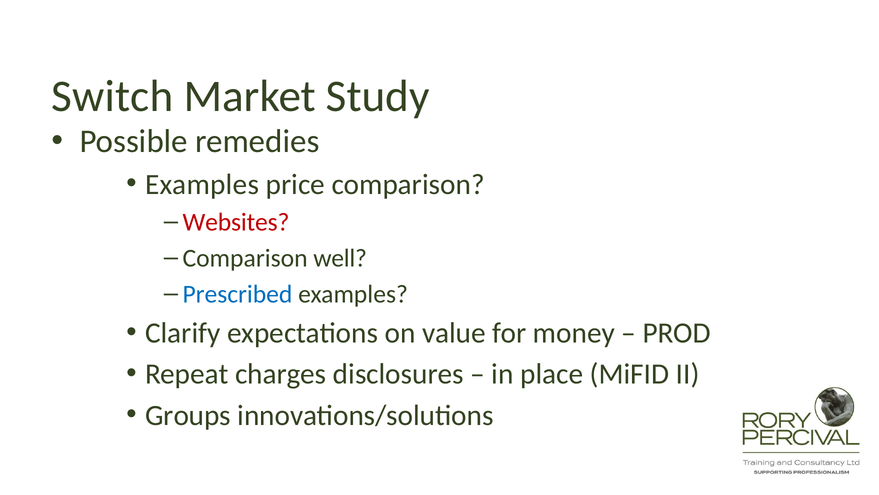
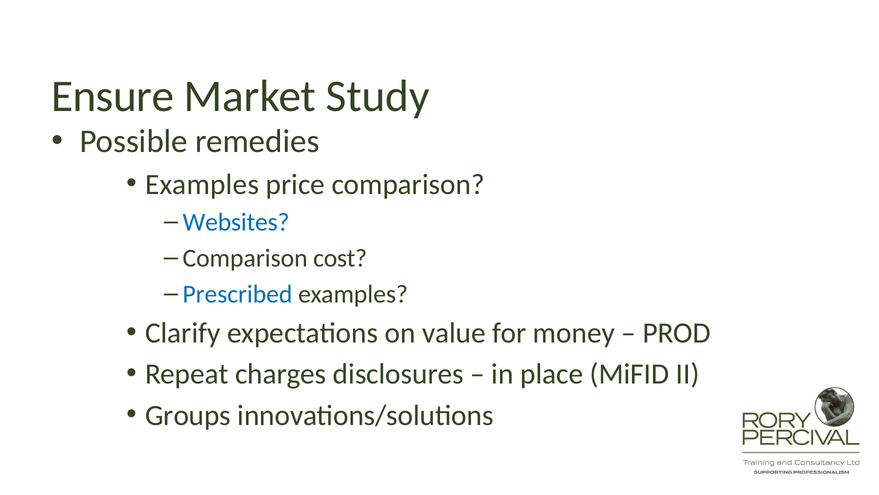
Switch: Switch -> Ensure
Websites colour: red -> blue
well: well -> cost
